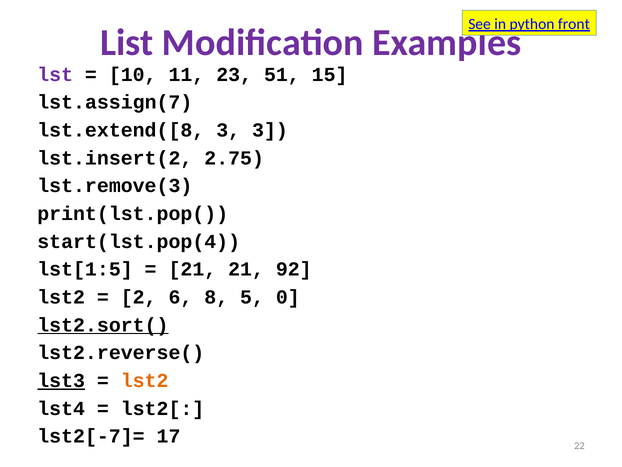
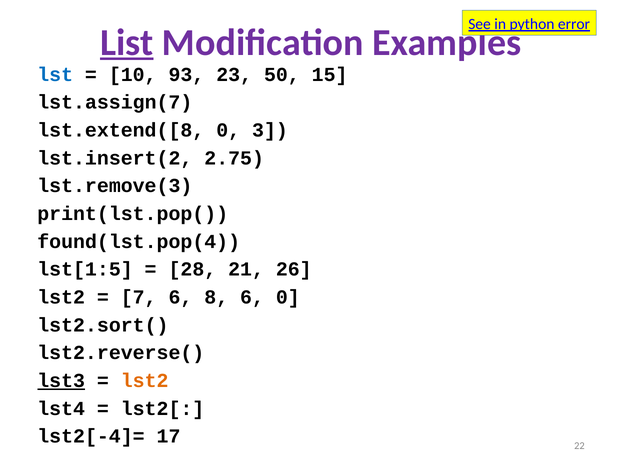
front: front -> error
List underline: none -> present
lst colour: purple -> blue
11: 11 -> 93
51: 51 -> 50
lst.extend([8 3: 3 -> 0
start(lst.pop(4: start(lst.pop(4 -> found(lst.pop(4
21 at (192, 269): 21 -> 28
92: 92 -> 26
2: 2 -> 7
8 5: 5 -> 6
lst2.sort( underline: present -> none
lst2[-7]=: lst2[-7]= -> lst2[-4]=
